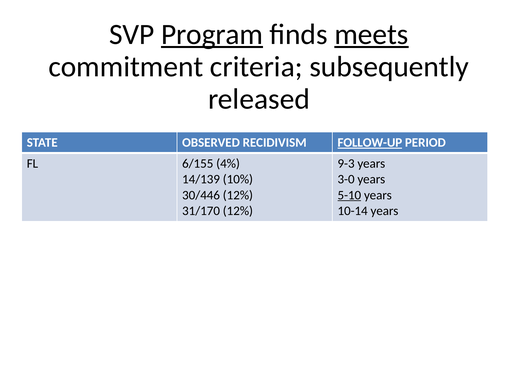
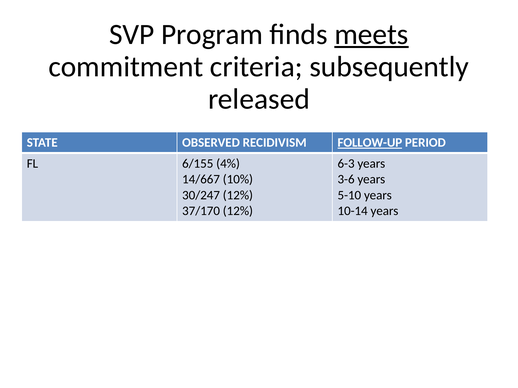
Program underline: present -> none
9-3: 9-3 -> 6-3
14/139: 14/139 -> 14/667
3-0: 3-0 -> 3-6
30/446: 30/446 -> 30/247
5-10 underline: present -> none
31/170: 31/170 -> 37/170
